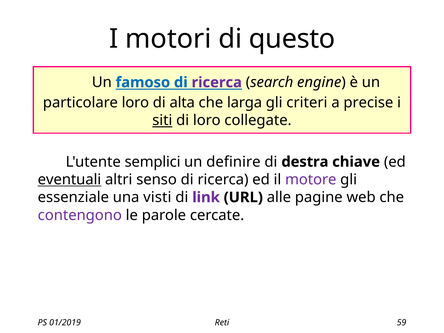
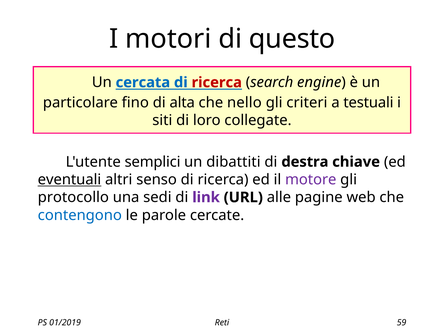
famoso: famoso -> cercata
ricerca at (217, 82) colour: purple -> red
particolare loro: loro -> fino
larga: larga -> nello
precise: precise -> testuali
siti underline: present -> none
definire: definire -> dibattiti
essenziale: essenziale -> protocollo
visti: visti -> sedi
contengono colour: purple -> blue
